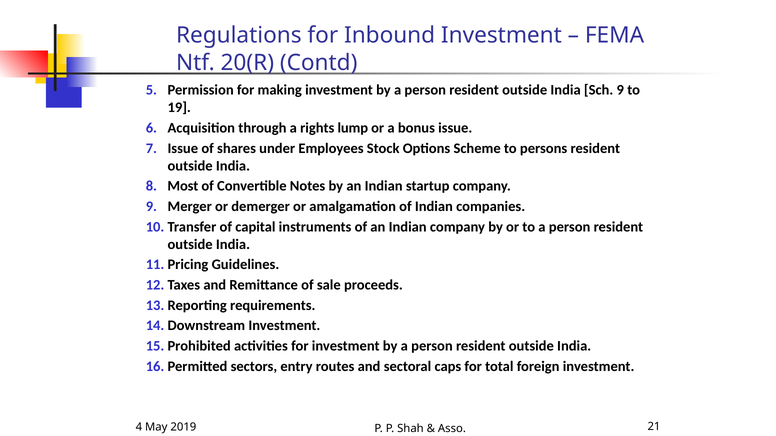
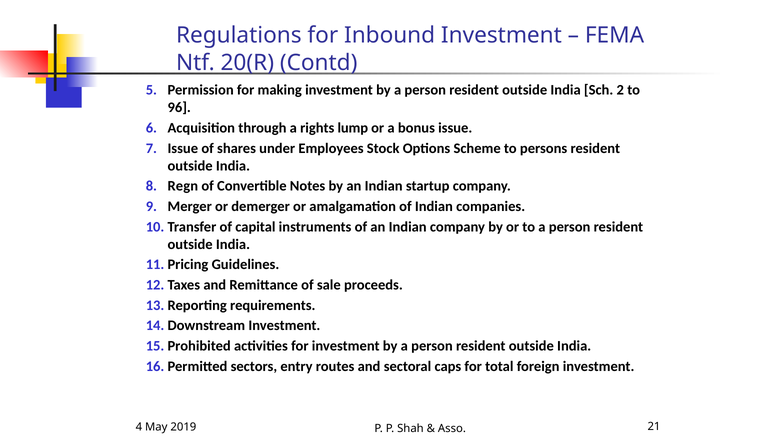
Sch 9: 9 -> 2
19: 19 -> 96
Most: Most -> Regn
